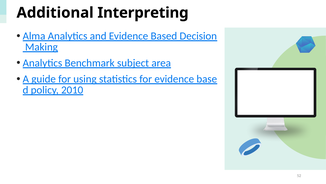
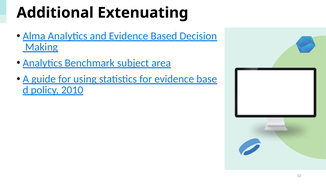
Interpreting: Interpreting -> Extenuating
